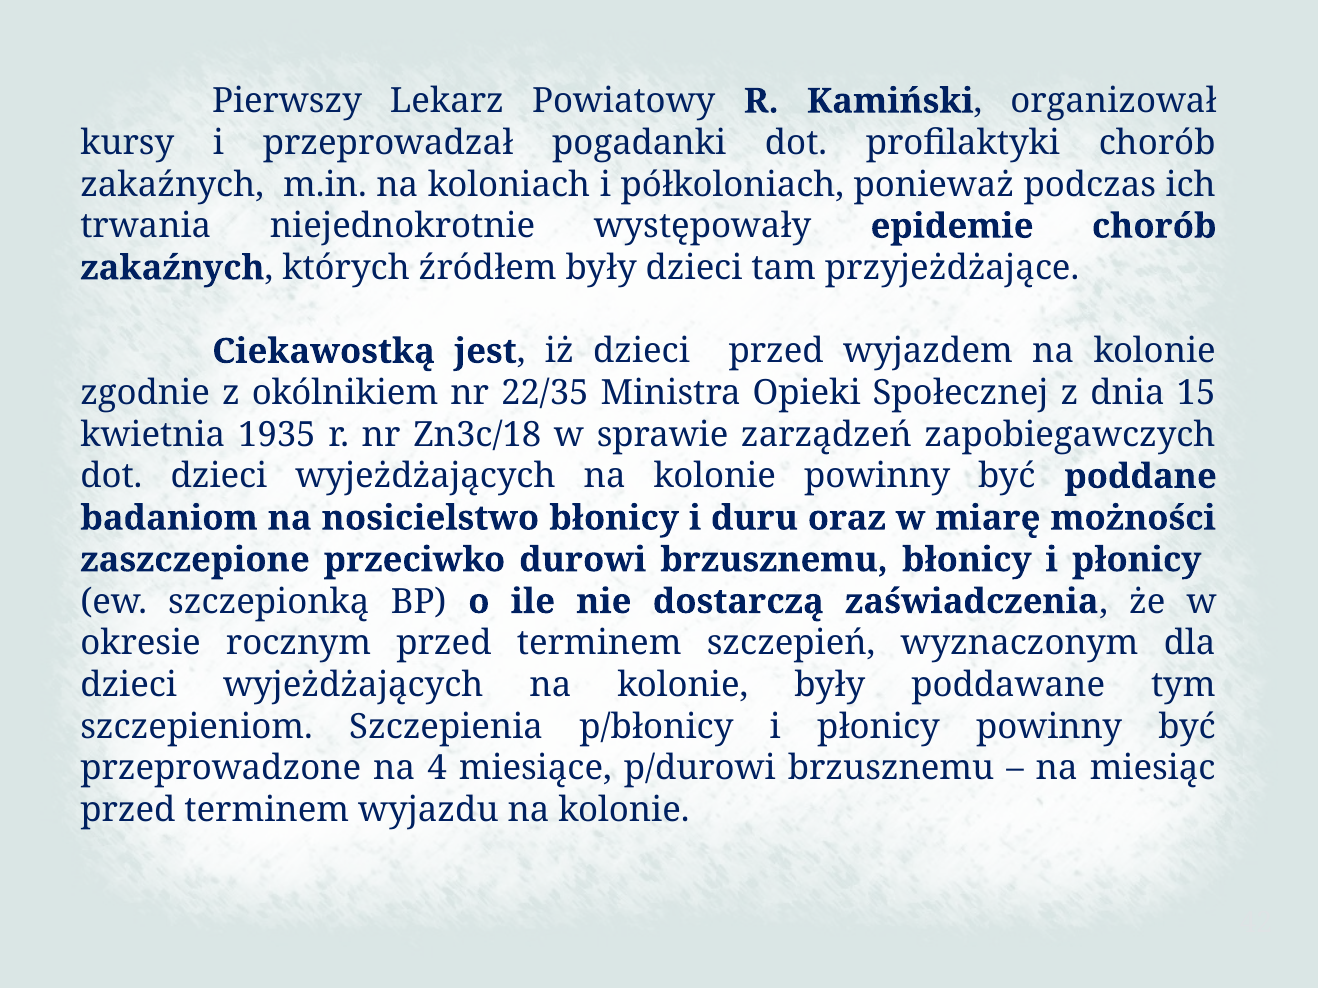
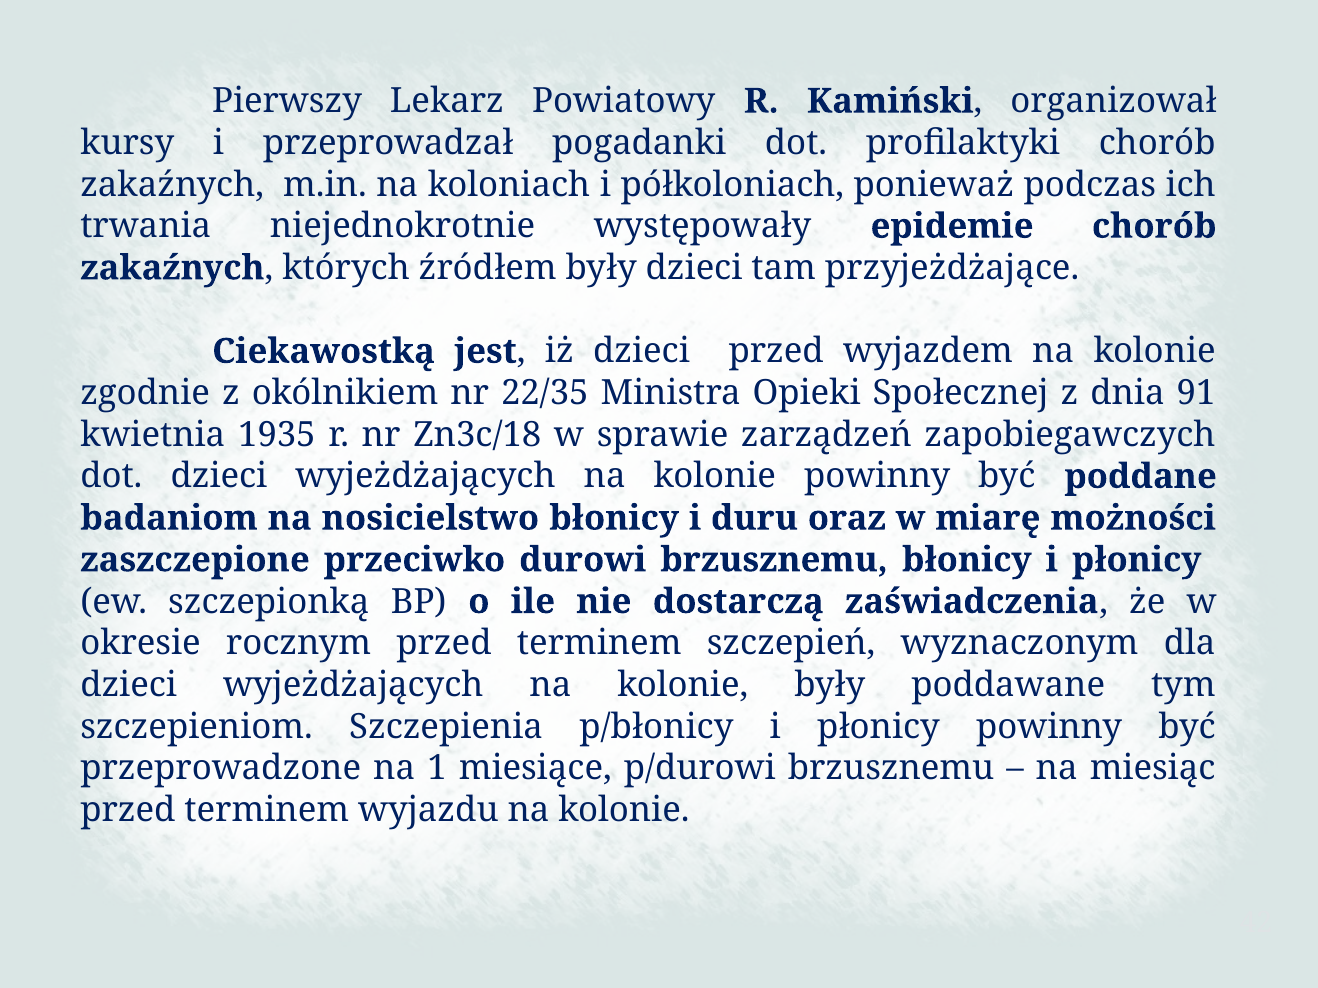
15: 15 -> 91
4: 4 -> 1
